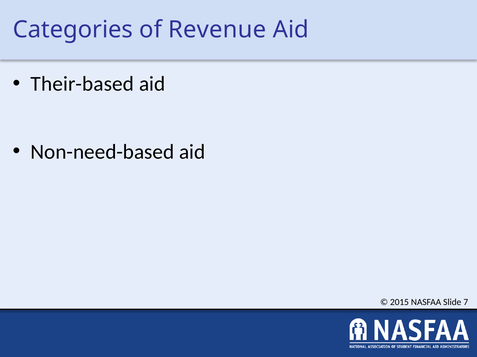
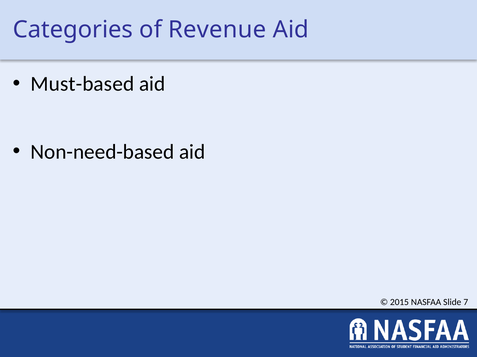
Their-based: Their-based -> Must-based
